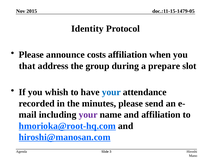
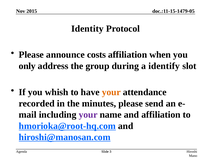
that: that -> only
prepare: prepare -> identify
your at (111, 92) colour: blue -> orange
